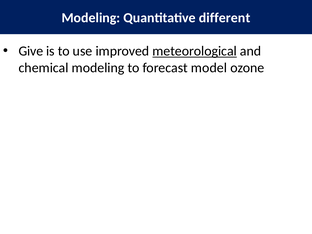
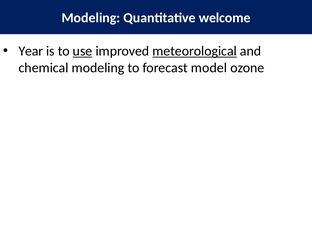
different: different -> welcome
Give: Give -> Year
use underline: none -> present
